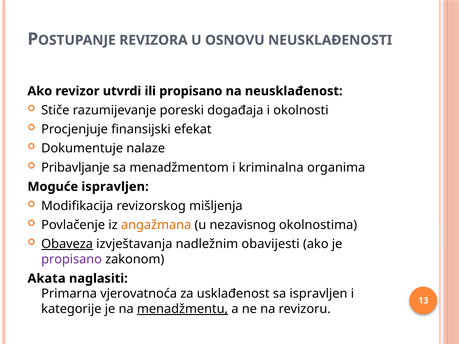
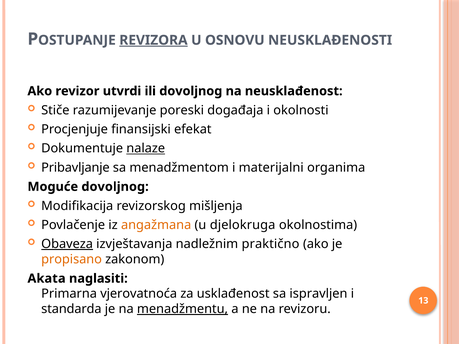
REVIZORA underline: none -> present
ili propisano: propisano -> dovoljnog
nalaze underline: none -> present
kriminalna: kriminalna -> materijalni
Moguće ispravljen: ispravljen -> dovoljnog
nezavisnog: nezavisnog -> djelokruga
obavijesti: obavijesti -> praktično
propisano at (72, 260) colour: purple -> orange
kategorije: kategorije -> standarda
